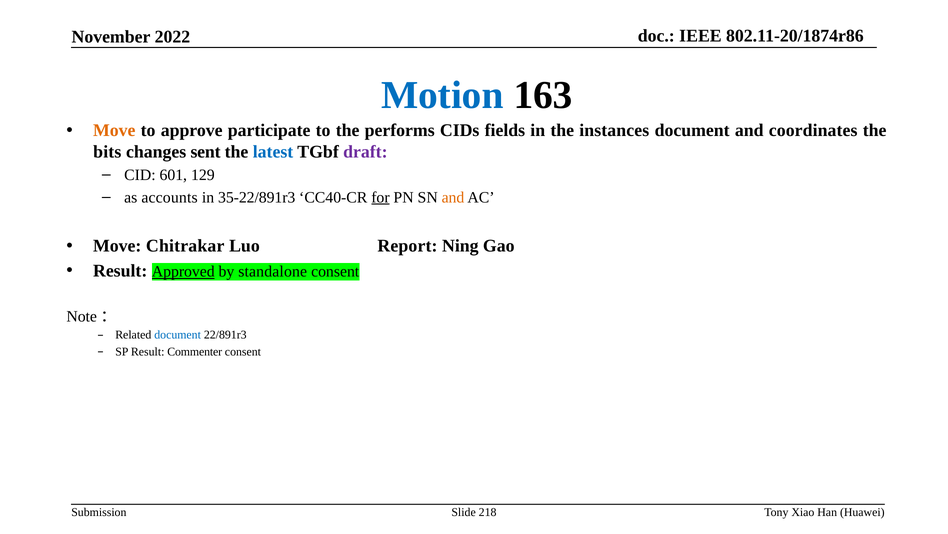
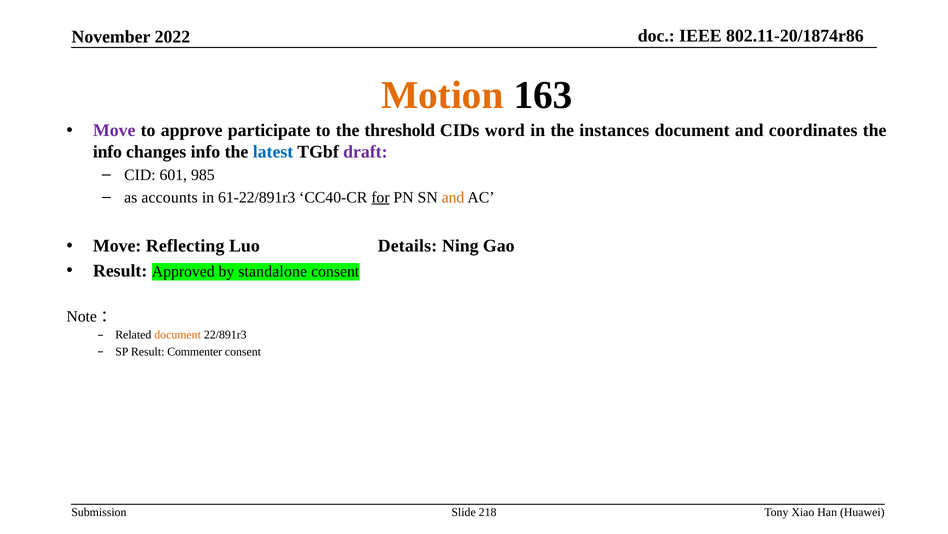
Motion colour: blue -> orange
Move at (114, 130) colour: orange -> purple
performs: performs -> threshold
fields: fields -> word
bits at (107, 152): bits -> info
changes sent: sent -> info
129: 129 -> 985
35-22/891r3: 35-22/891r3 -> 61-22/891r3
Chitrakar: Chitrakar -> Reflecting
Report: Report -> Details
Approved underline: present -> none
document at (178, 335) colour: blue -> orange
